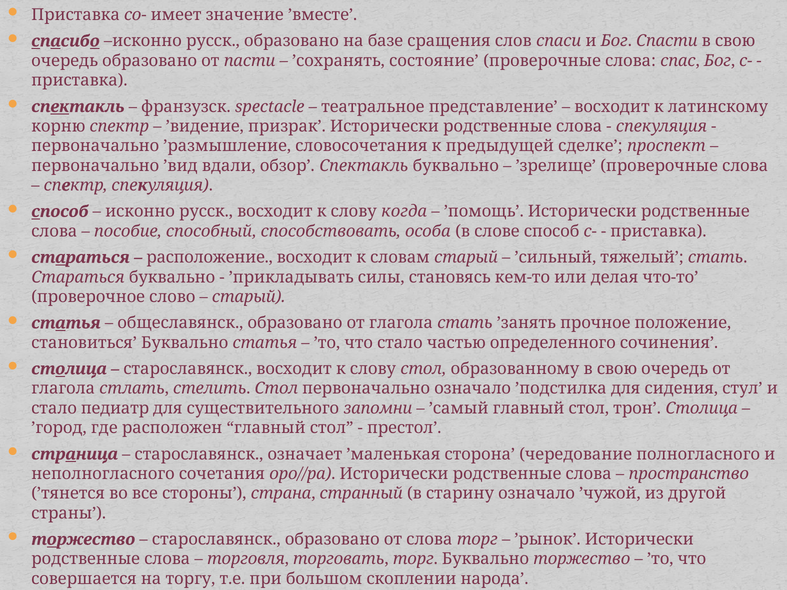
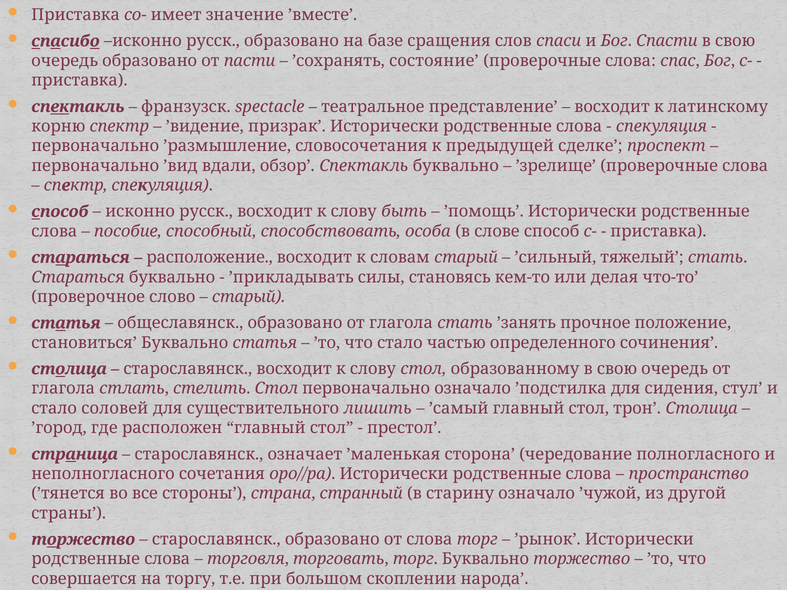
когда: когда -> быть
педиатр: педиатр -> соловей
запомни: запомни -> лишить
